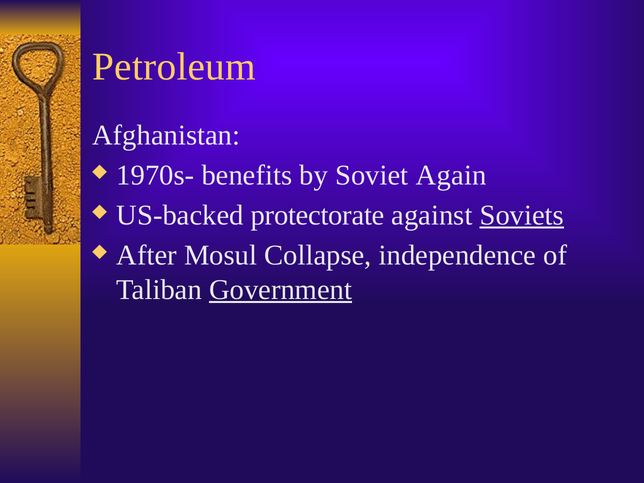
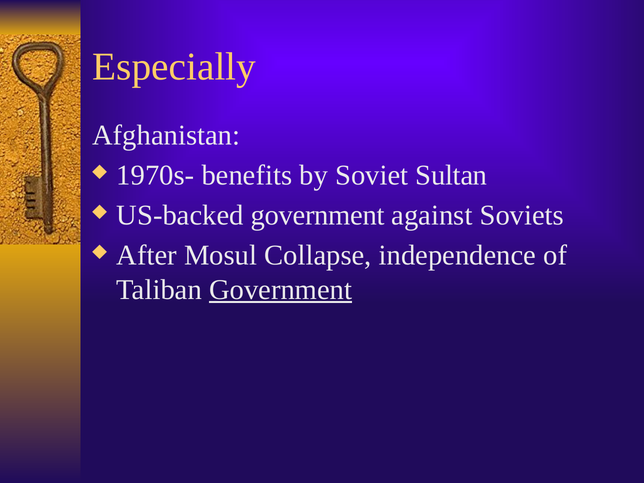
Petroleum: Petroleum -> Especially
Again: Again -> Sultan
US-backed protectorate: protectorate -> government
Soviets underline: present -> none
